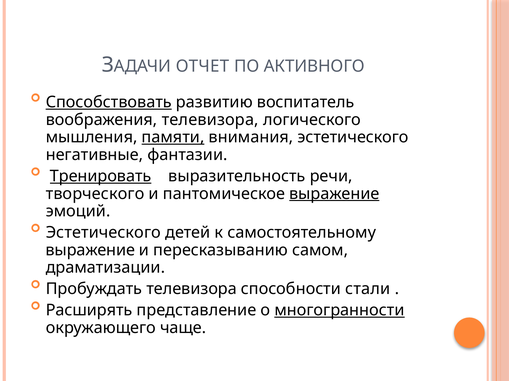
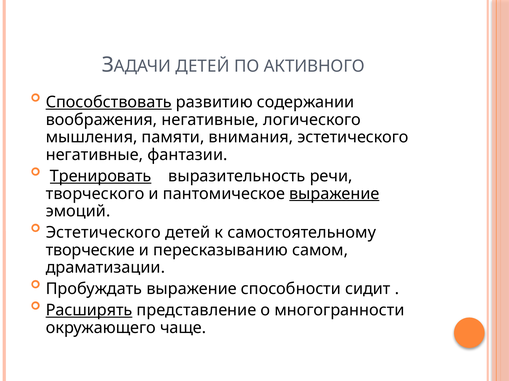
ОТЧЕТ at (202, 67): ОТЧЕТ -> ДЕТЕЙ
воспитатель: воспитатель -> содержании
воображения телевизора: телевизора -> негативные
памяти underline: present -> none
выражение at (90, 251): выражение -> творческие
Пробуждать телевизора: телевизора -> выражение
стали: стали -> сидит
Расширять underline: none -> present
многогранности underline: present -> none
